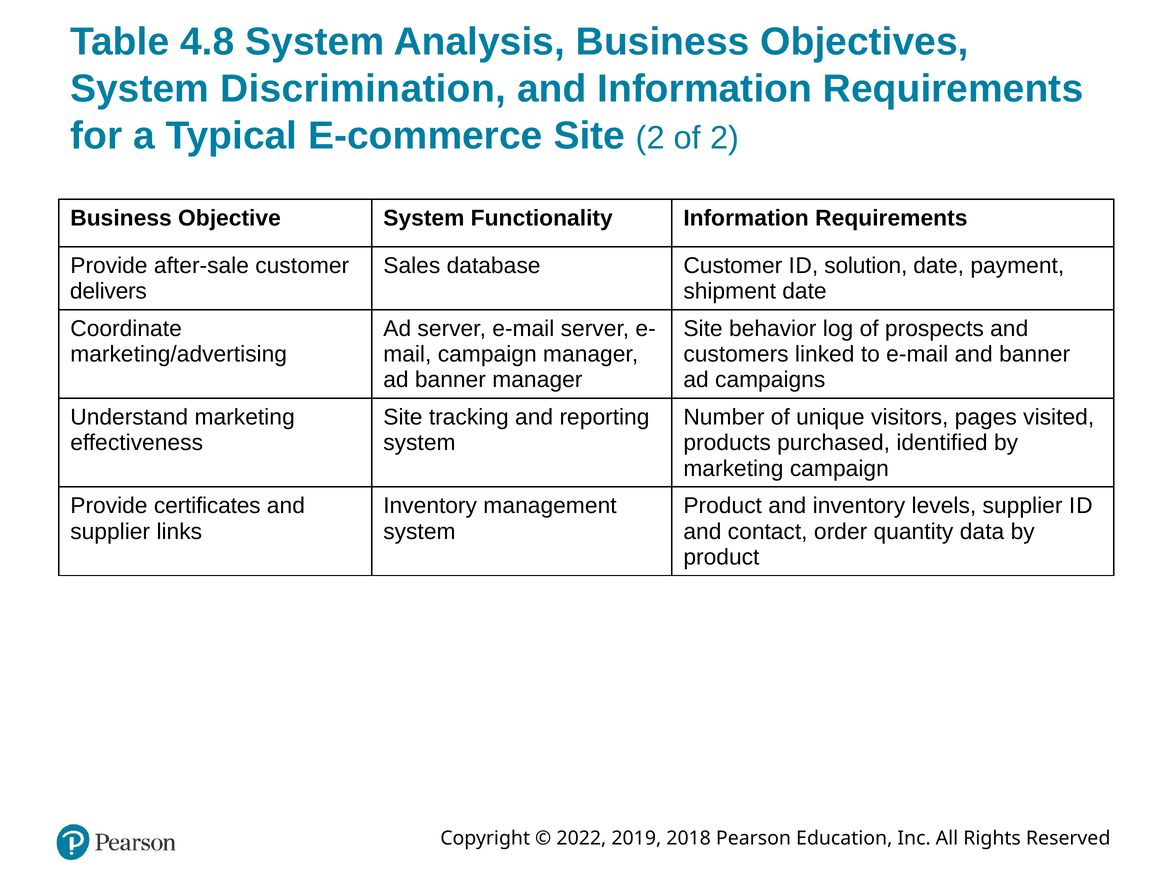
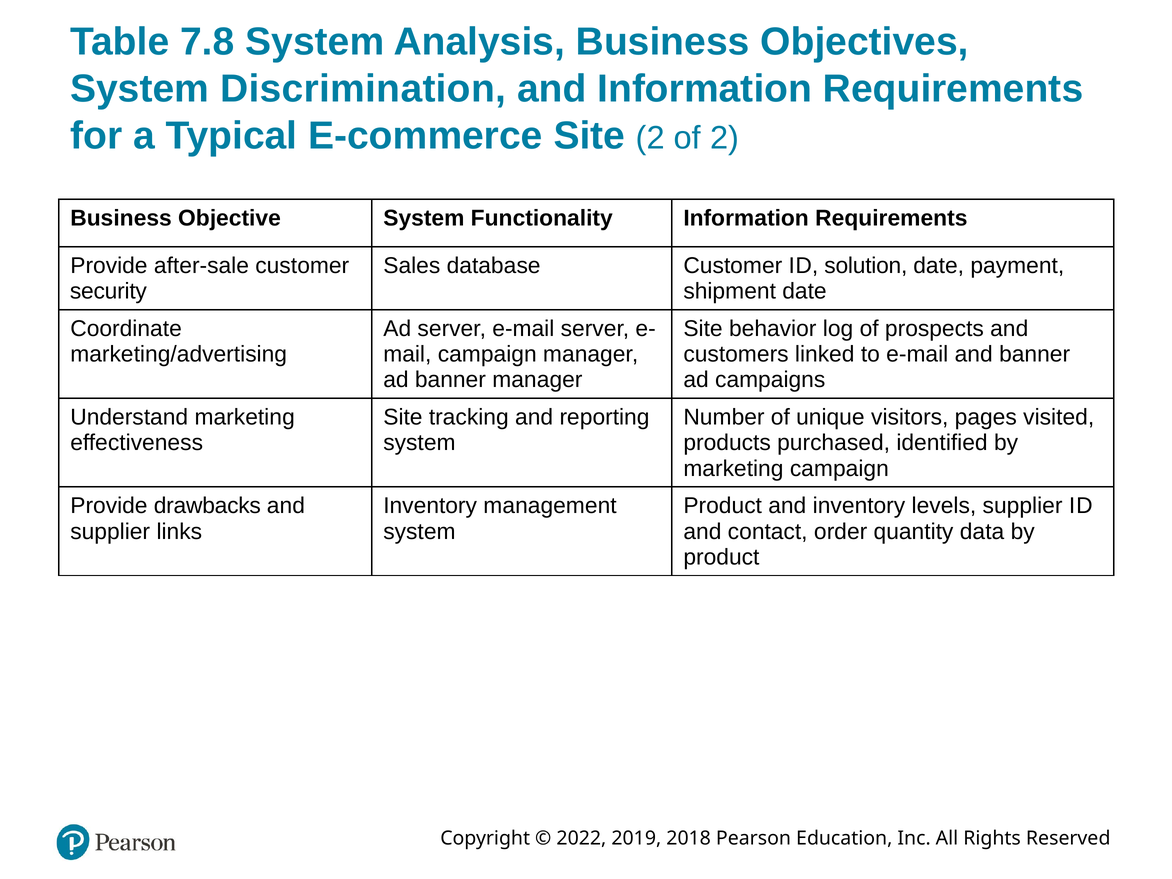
4.8: 4.8 -> 7.8
delivers: delivers -> security
certificates: certificates -> drawbacks
